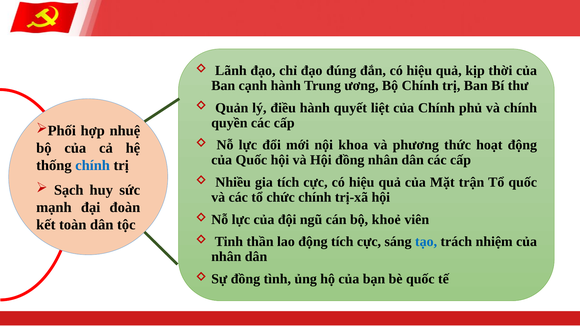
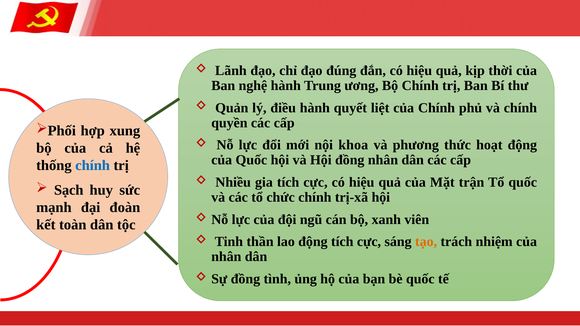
cạnh: cạnh -> nghệ
nhuệ: nhuệ -> xung
khoẻ: khoẻ -> xanh
tạo colour: blue -> orange
